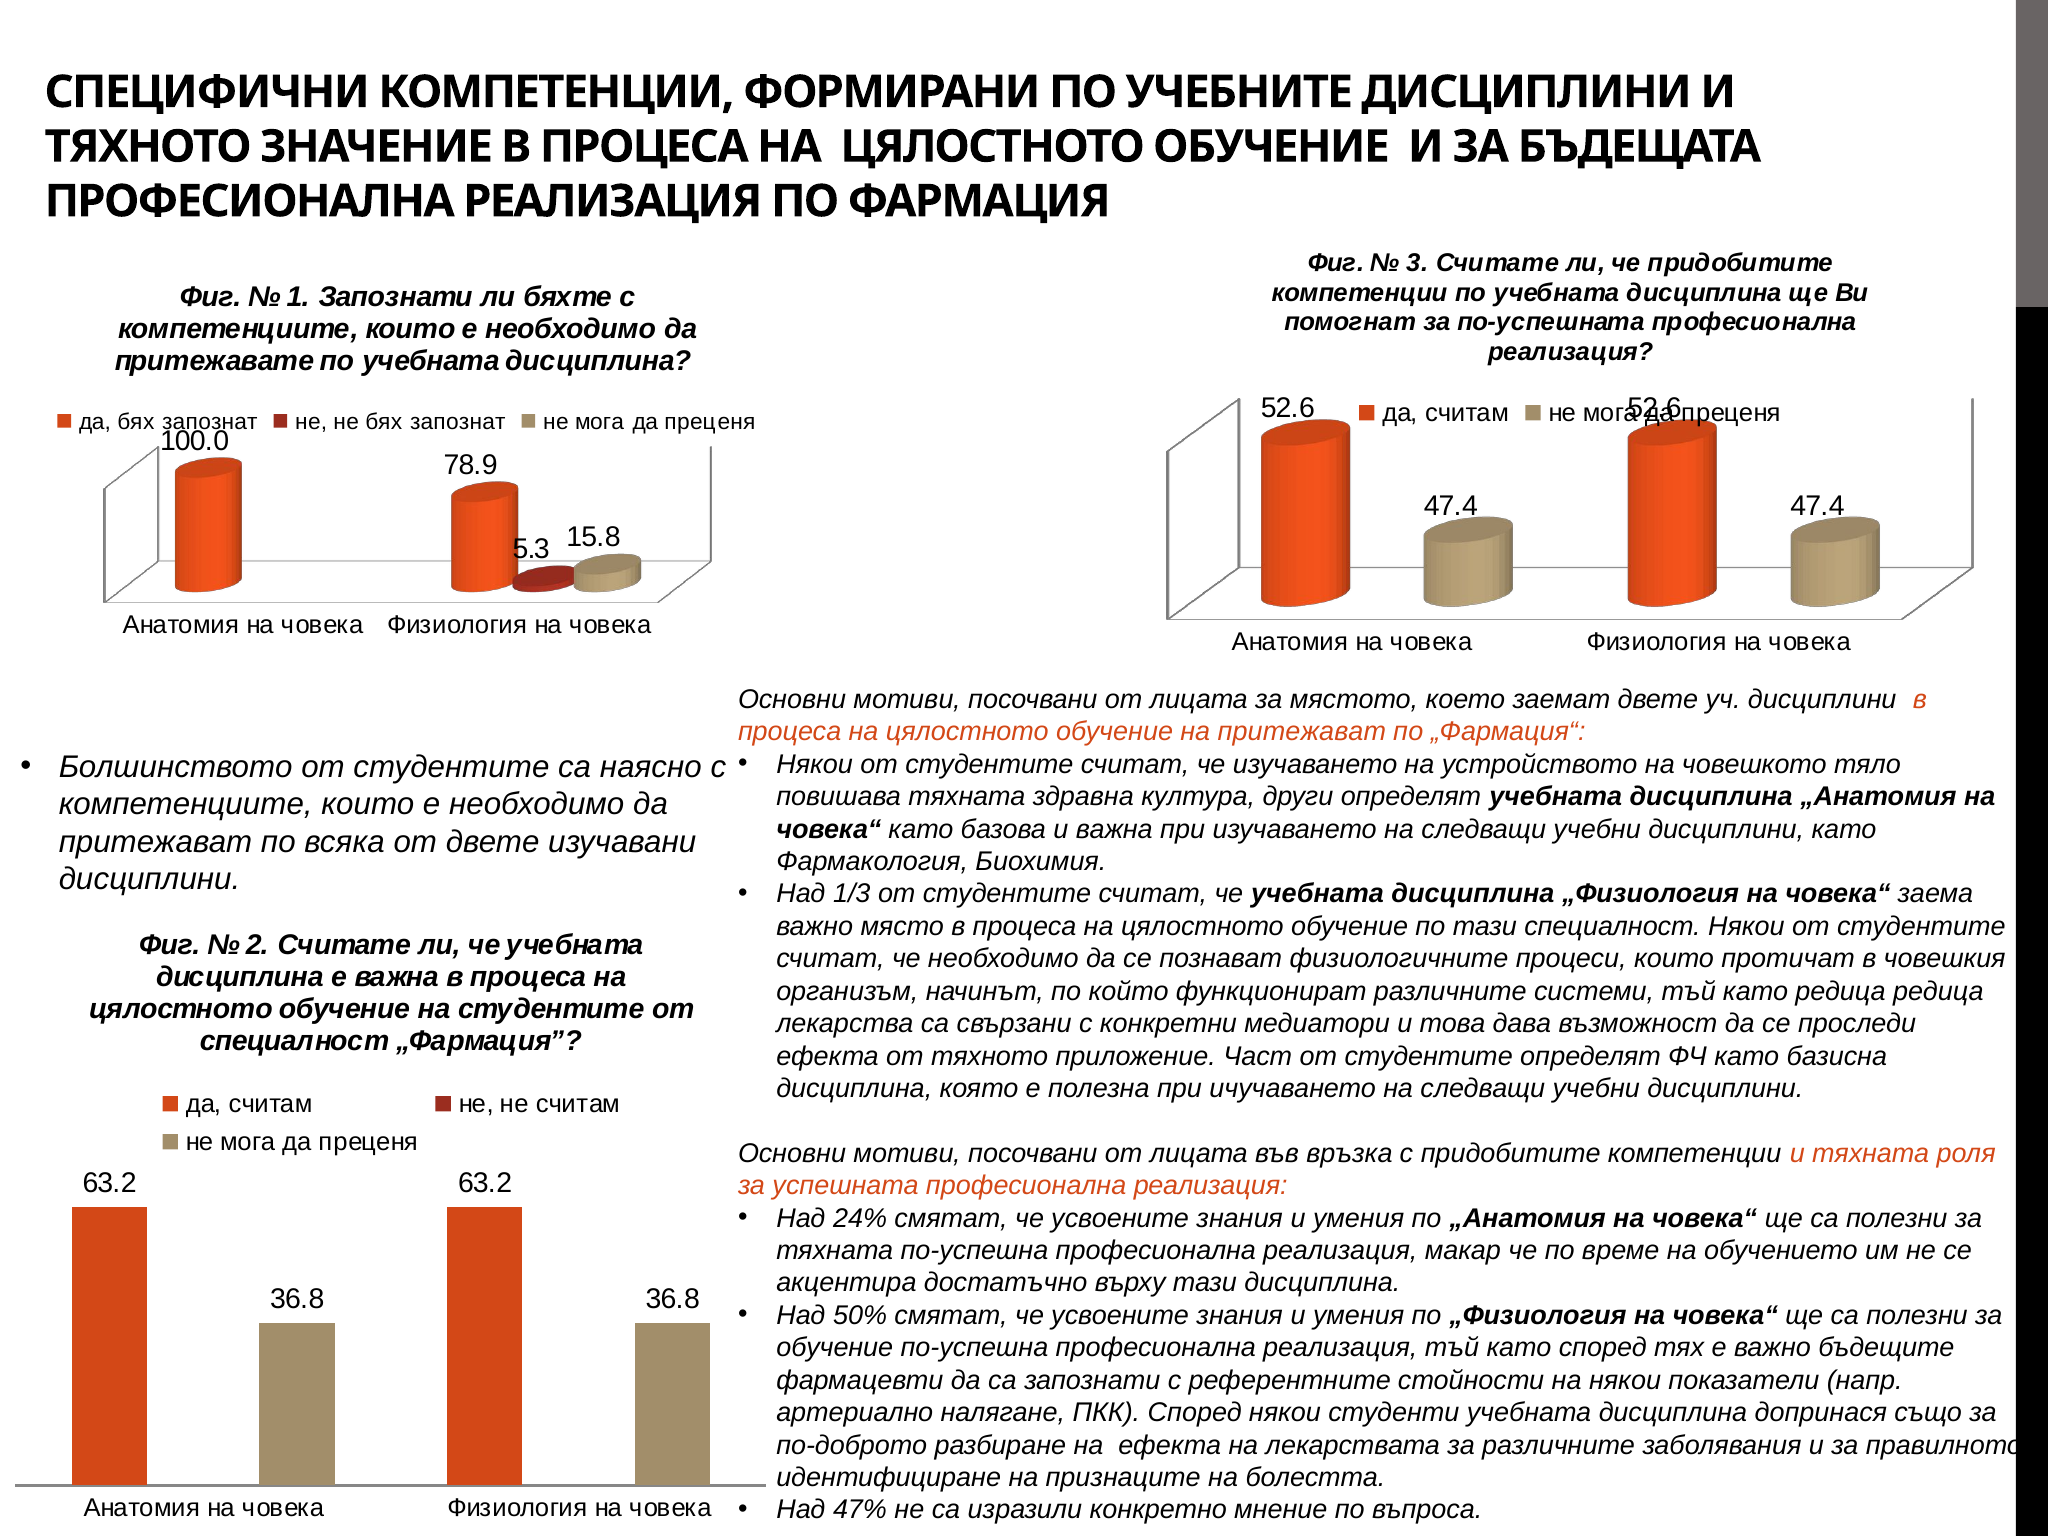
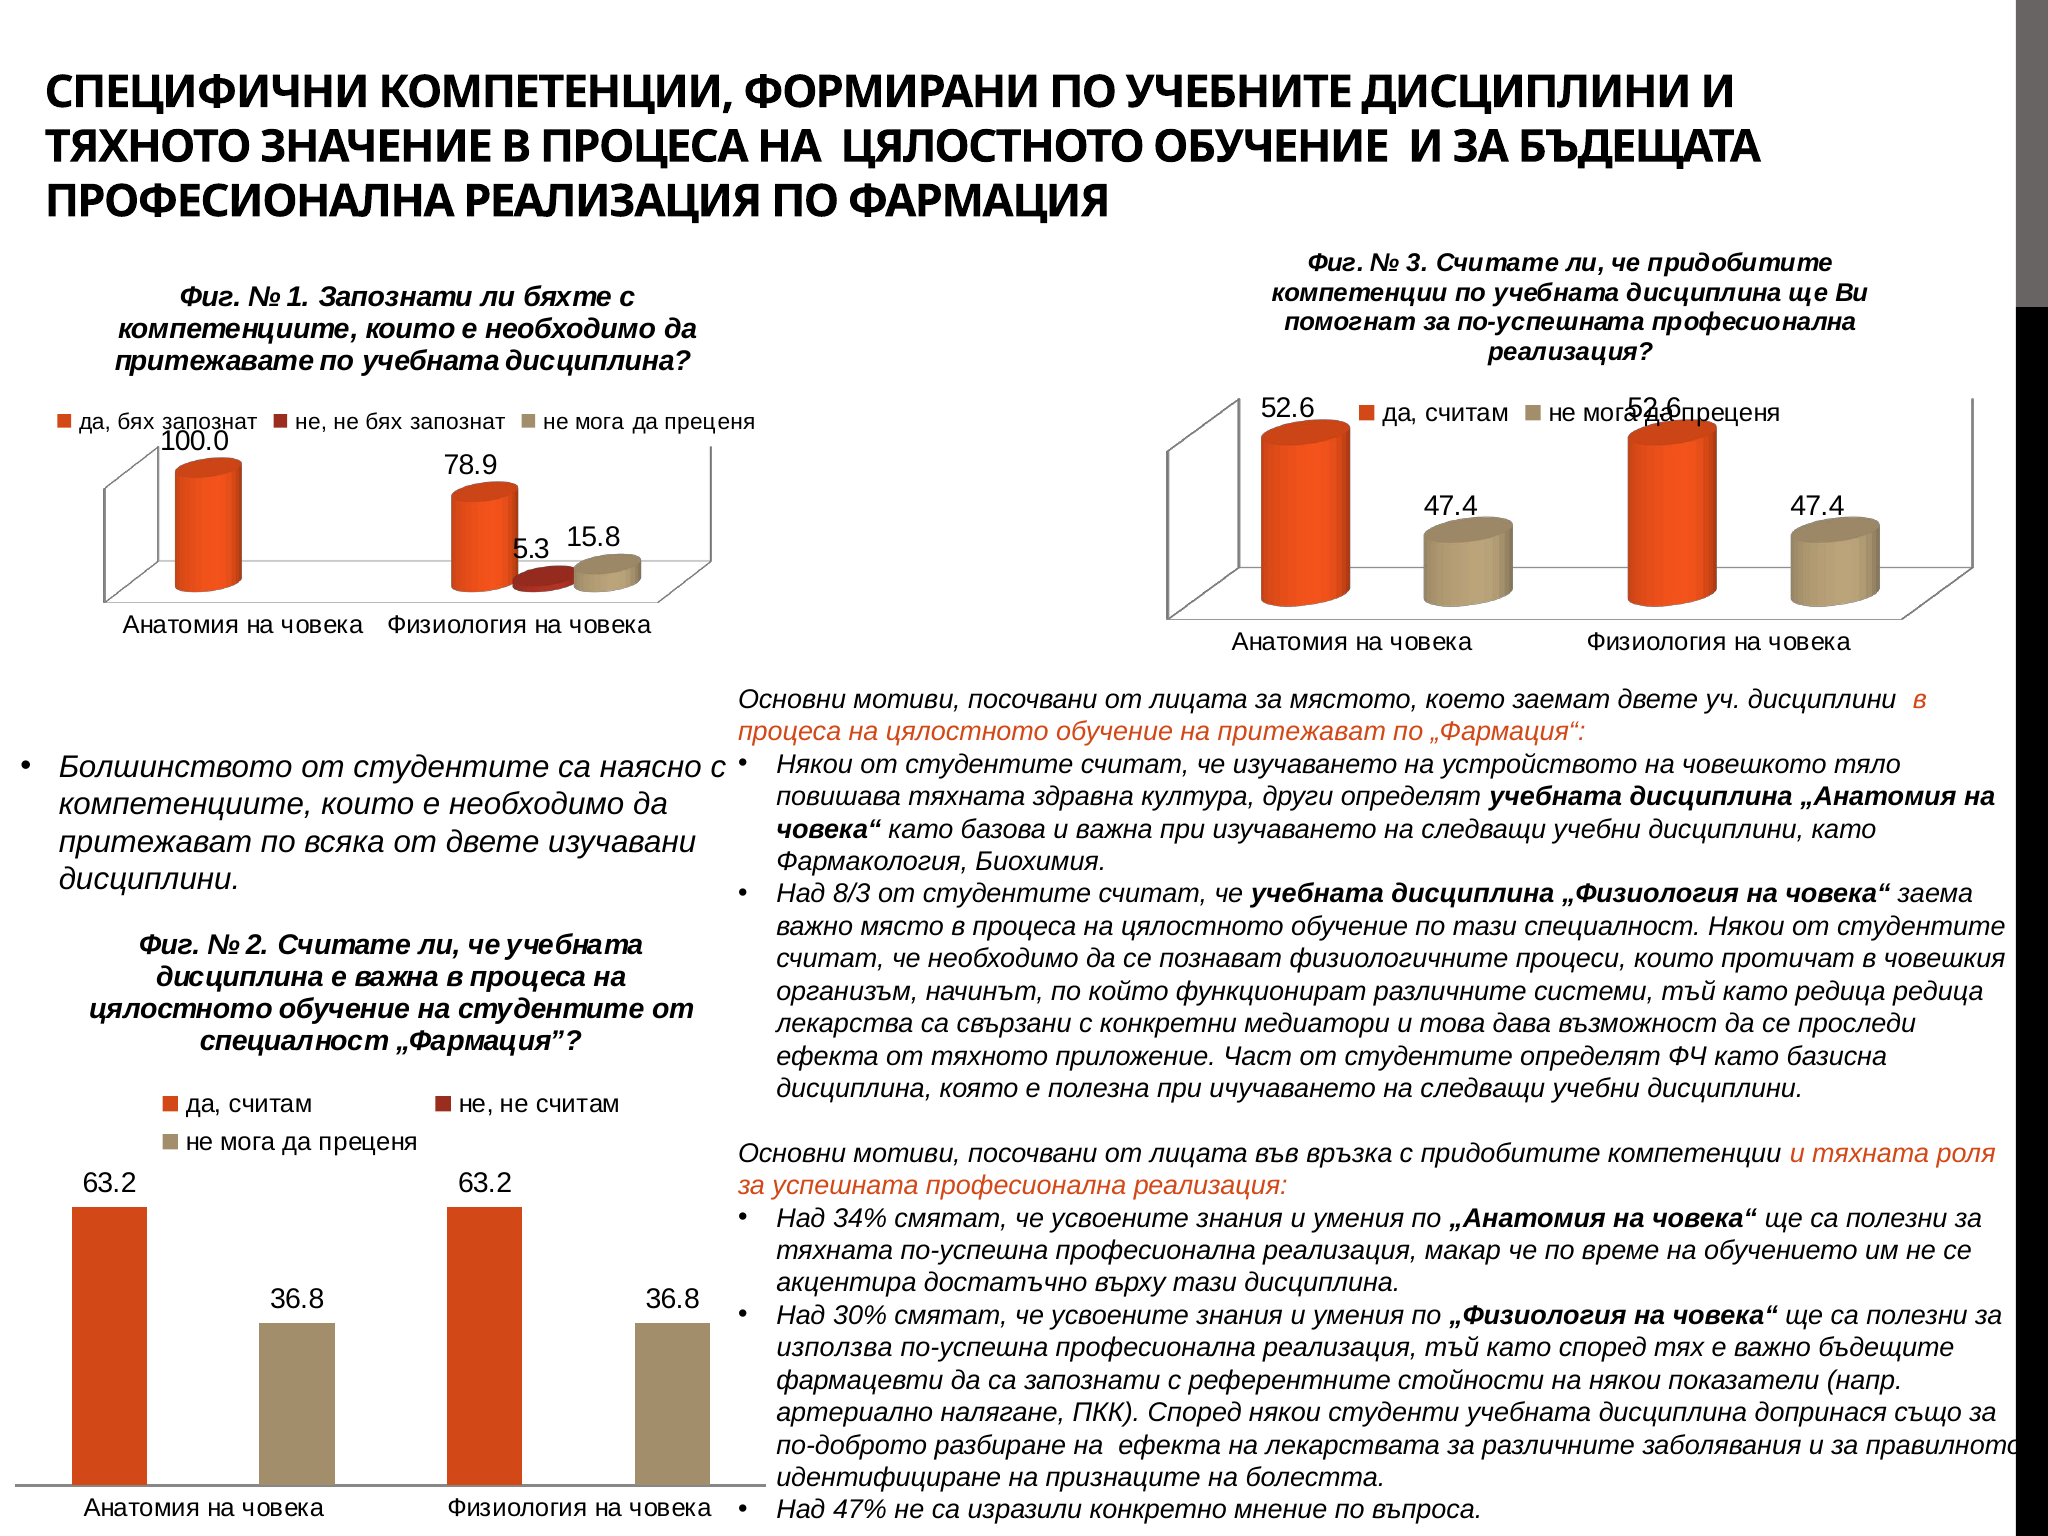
1/3: 1/3 -> 8/3
24%: 24% -> 34%
50%: 50% -> 30%
обучение at (835, 1348): обучение -> използва
